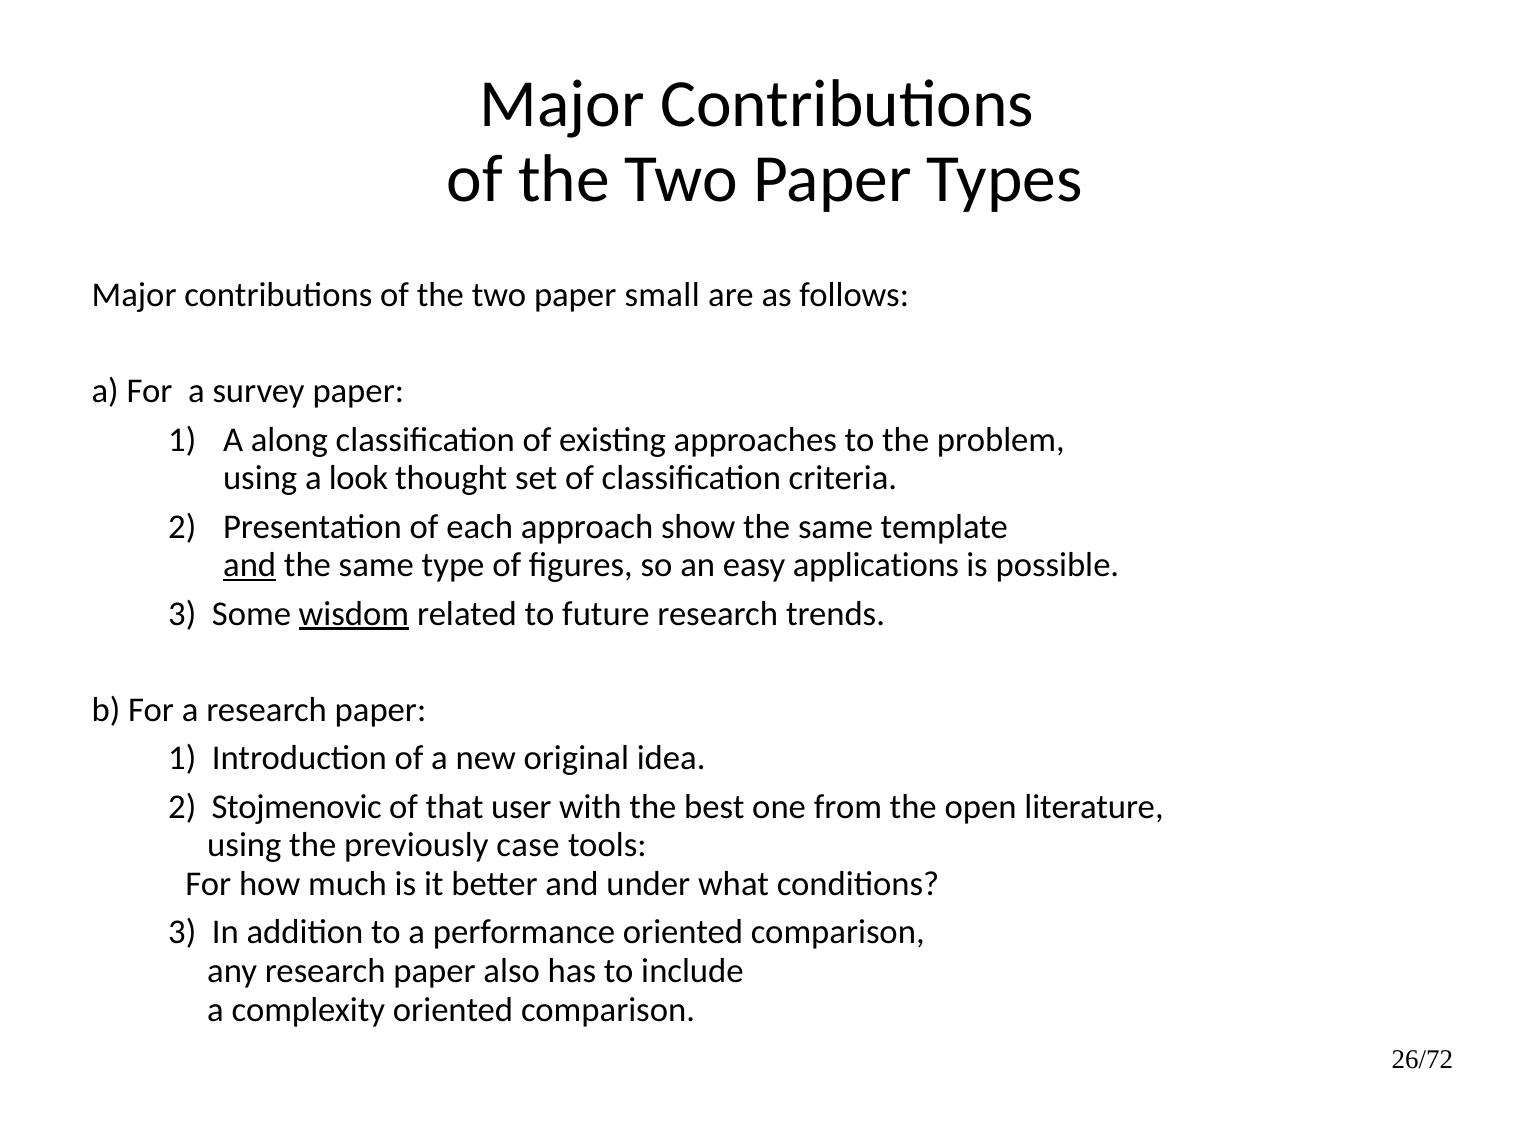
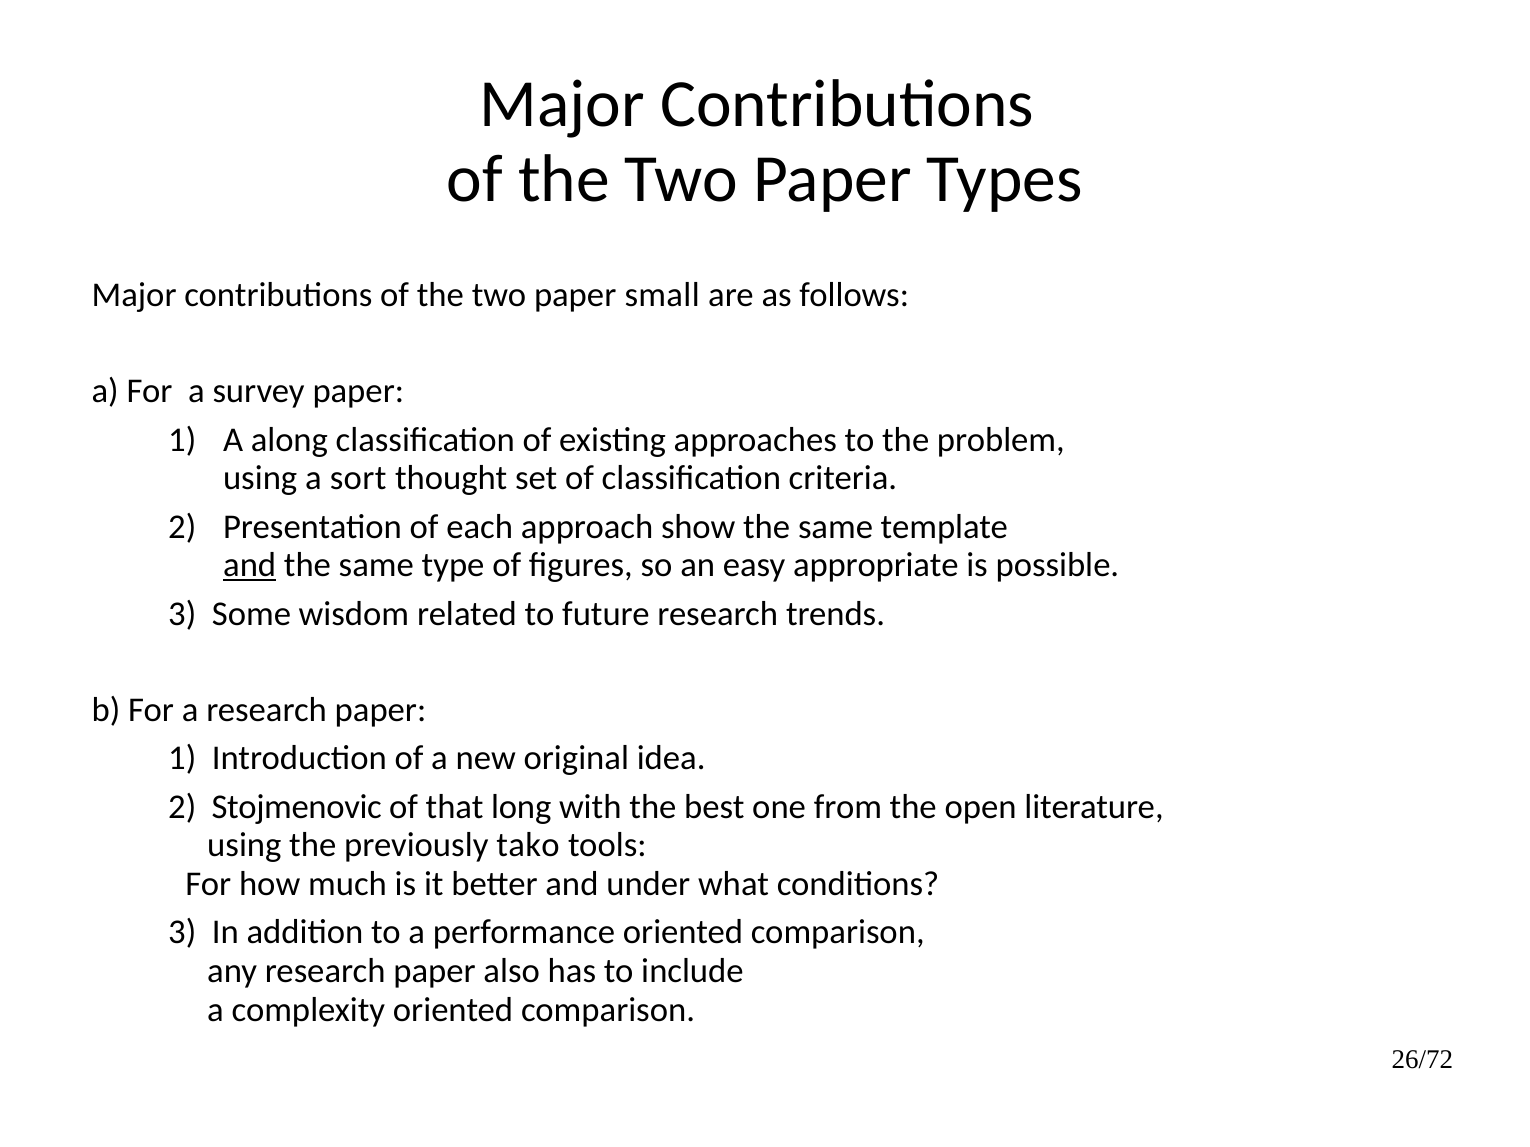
look: look -> sort
applications: applications -> appropriate
wisdom underline: present -> none
user: user -> long
case: case -> tako
